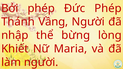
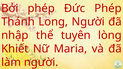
Vầng: Vầng -> Long
bừng: bừng -> tuyên
